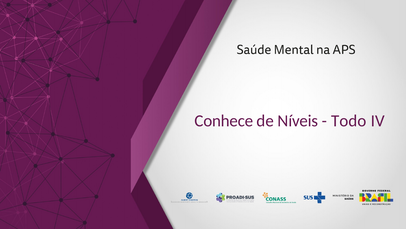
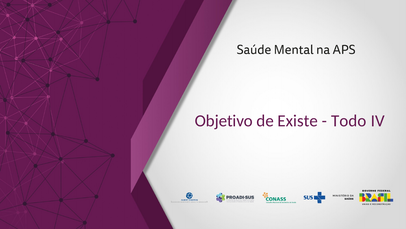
Conhece: Conhece -> Objetivo
Níveis: Níveis -> Existe
